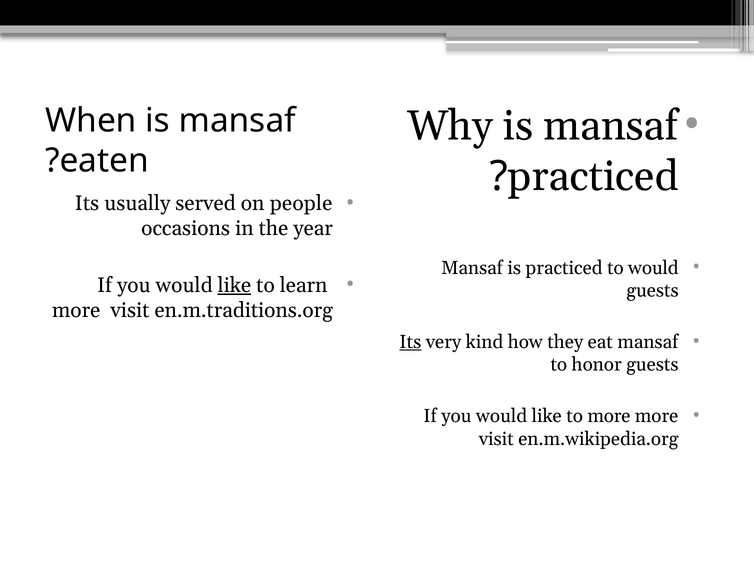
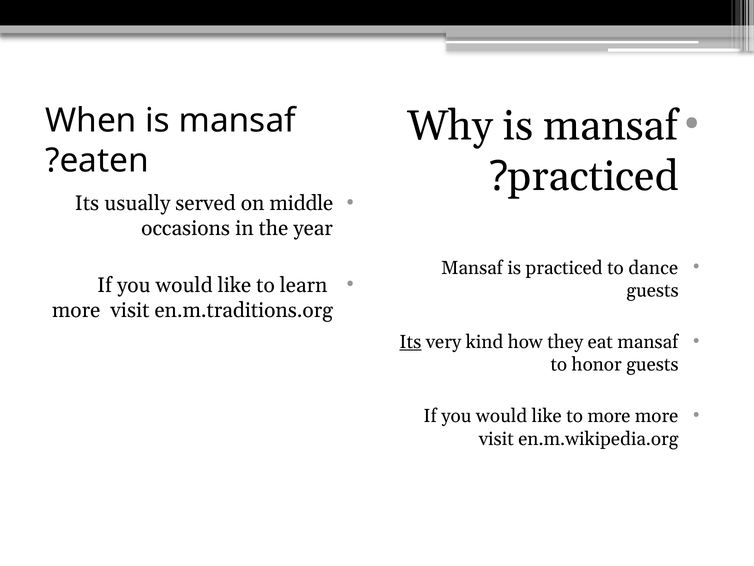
people: people -> middle
to would: would -> dance
like at (234, 285) underline: present -> none
